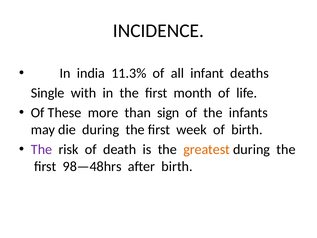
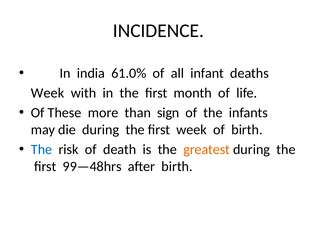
11.3%: 11.3% -> 61.0%
Single at (48, 93): Single -> Week
The at (42, 149) colour: purple -> blue
98—48hrs: 98—48hrs -> 99—48hrs
